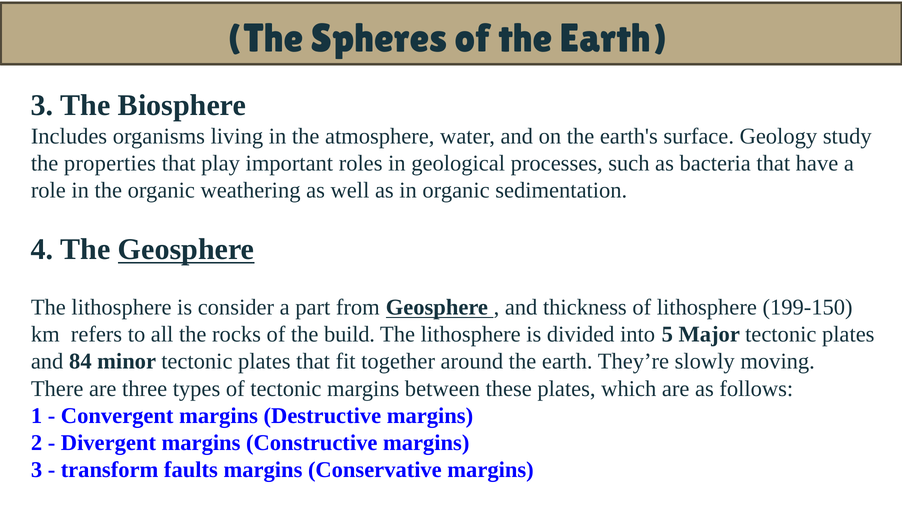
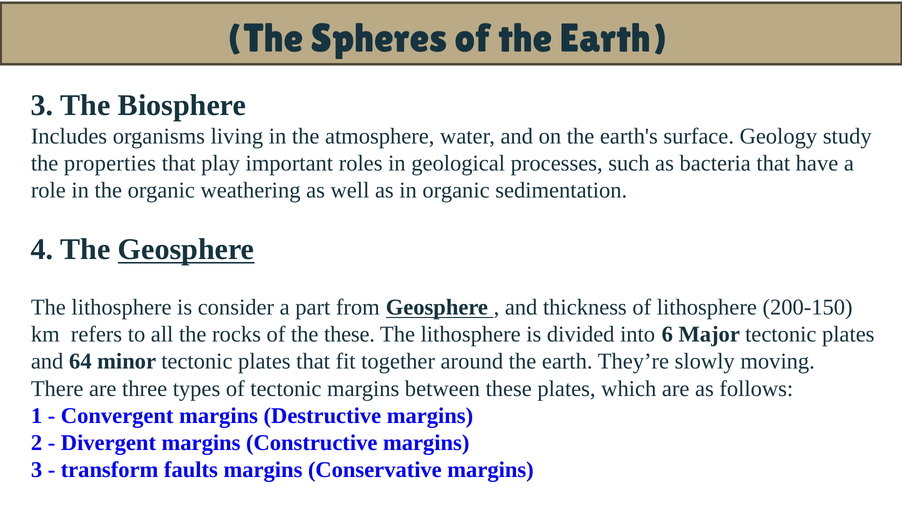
199-150: 199-150 -> 200-150
the build: build -> these
5: 5 -> 6
84: 84 -> 64
